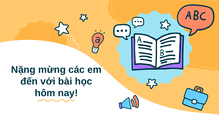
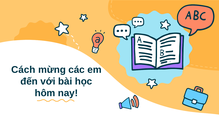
Nặng: Nặng -> Cách
